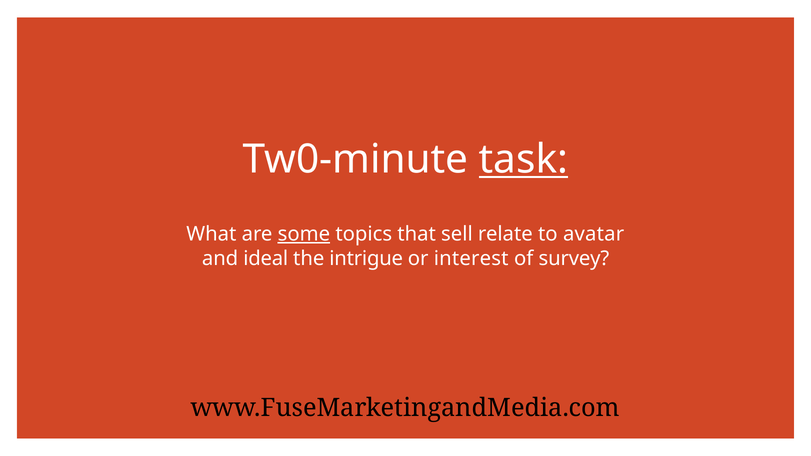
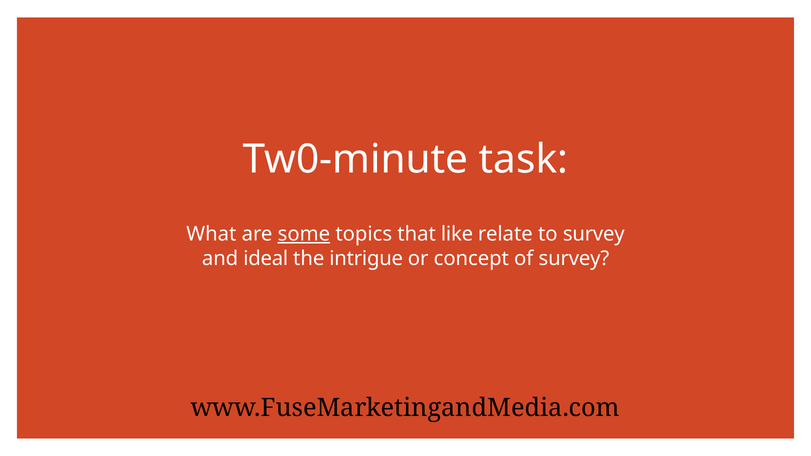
task underline: present -> none
sell: sell -> like
to avatar: avatar -> survey
interest: interest -> concept
